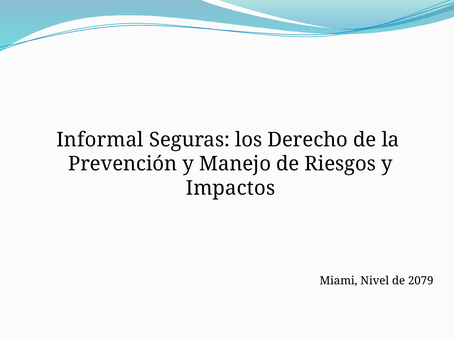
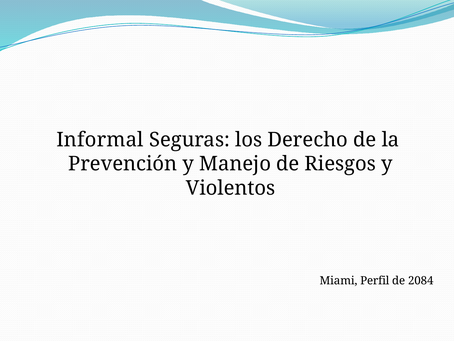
Impactos: Impactos -> Violentos
Nivel: Nivel -> Perfil
2079: 2079 -> 2084
